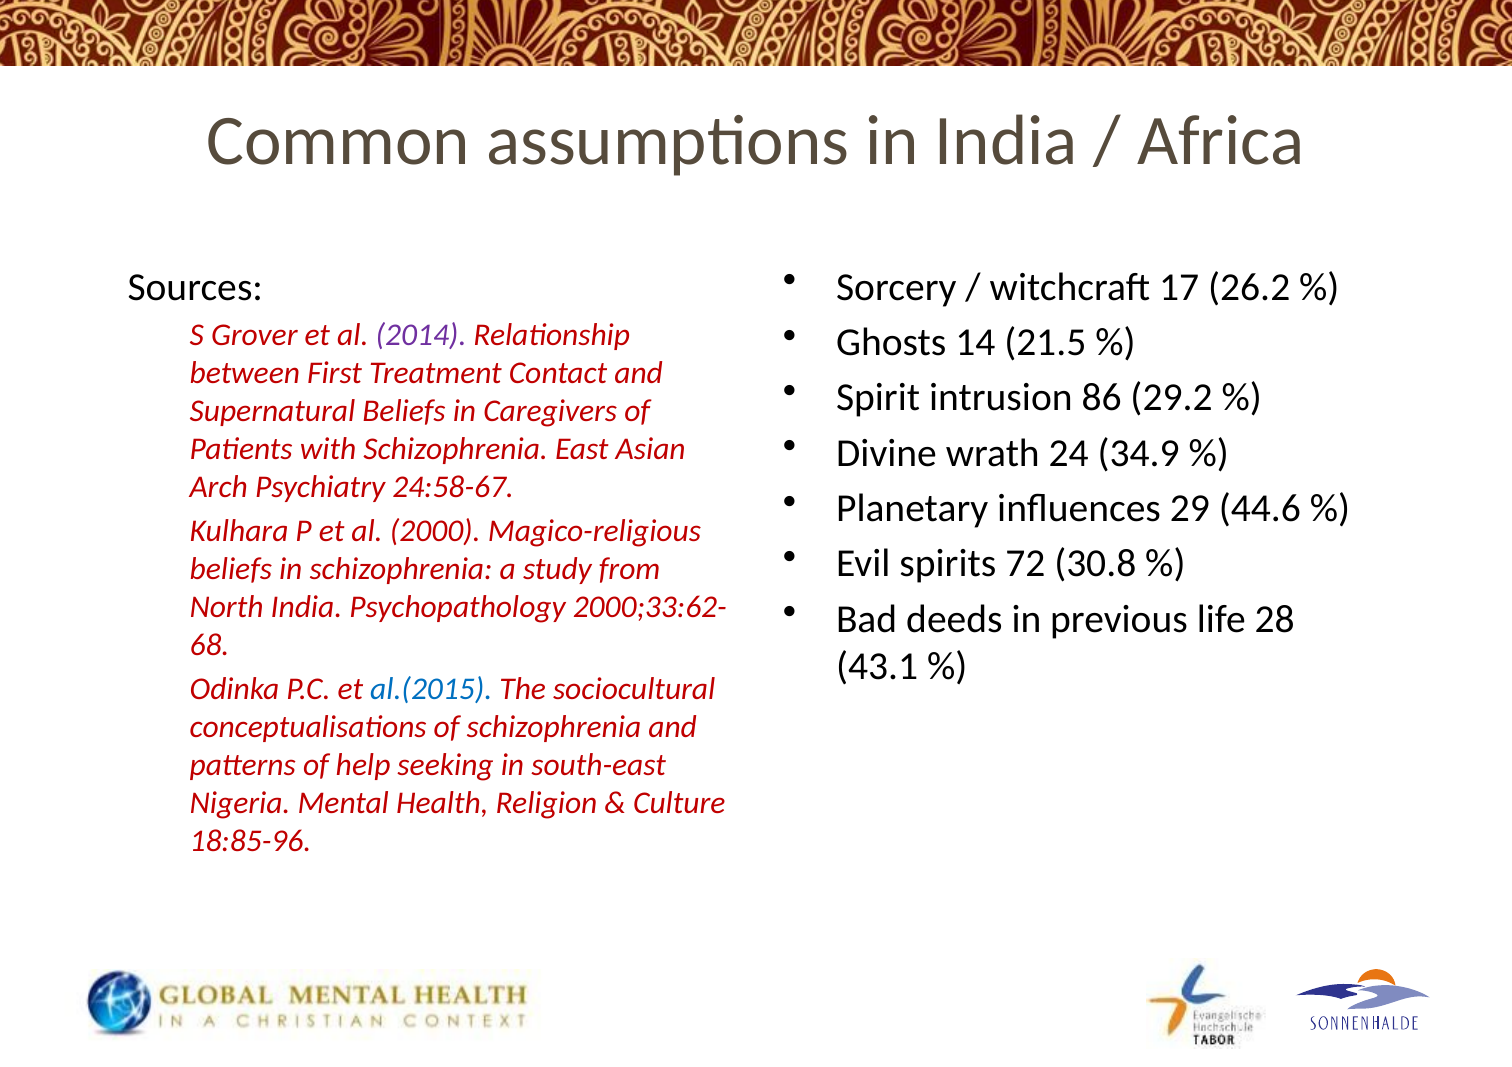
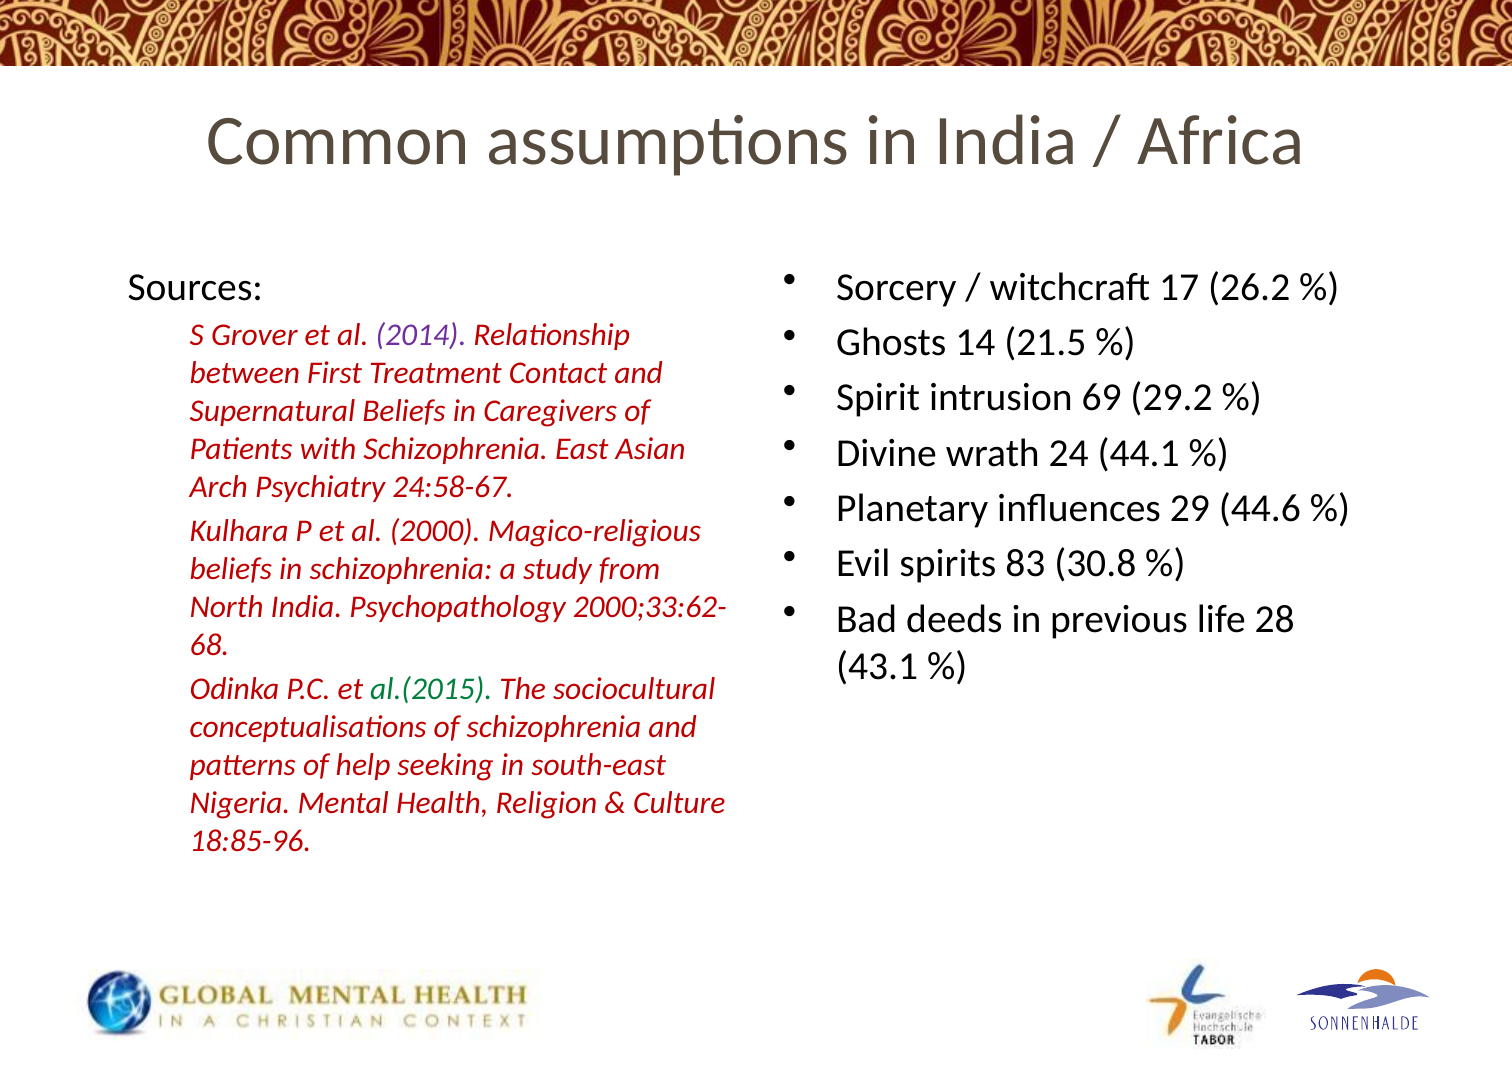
86: 86 -> 69
34.9: 34.9 -> 44.1
72: 72 -> 83
al.(2015 colour: blue -> green
